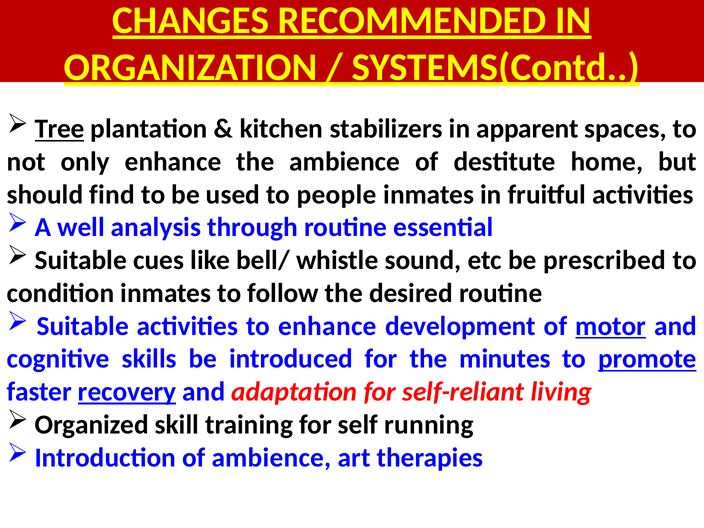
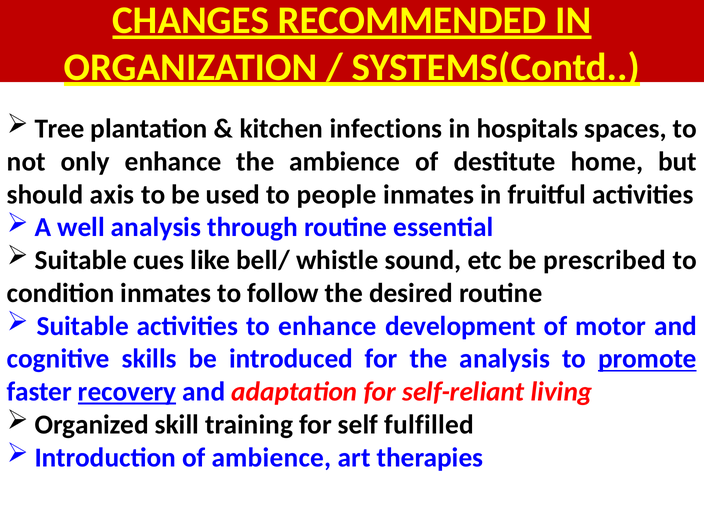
Tree underline: present -> none
stabilizers: stabilizers -> infections
apparent: apparent -> hospitals
find: find -> axis
motor underline: present -> none
the minutes: minutes -> analysis
running: running -> fulfilled
